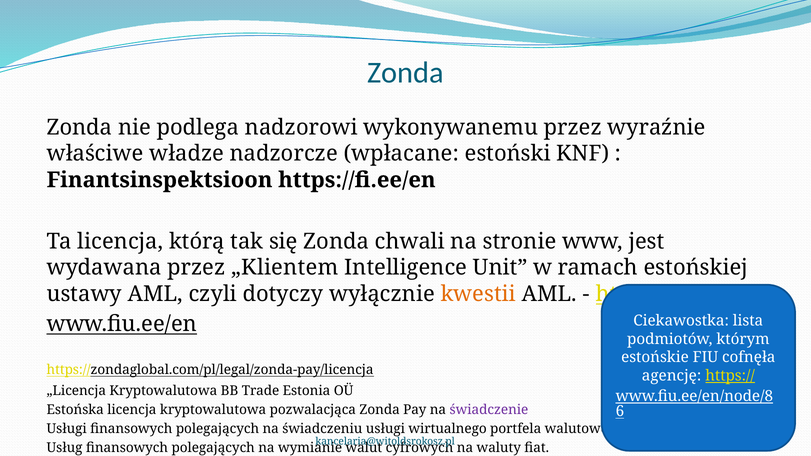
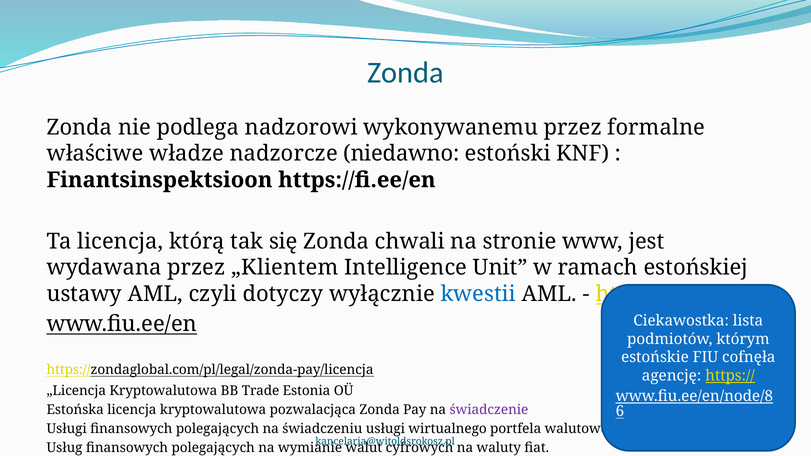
wyraźnie: wyraźnie -> formalne
wpłacane: wpłacane -> niedawno
kwestii colour: orange -> blue
